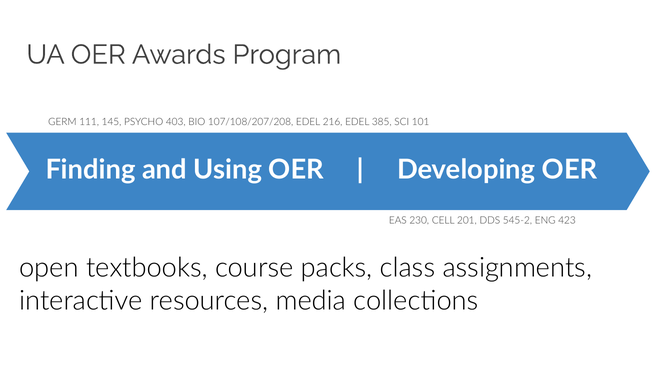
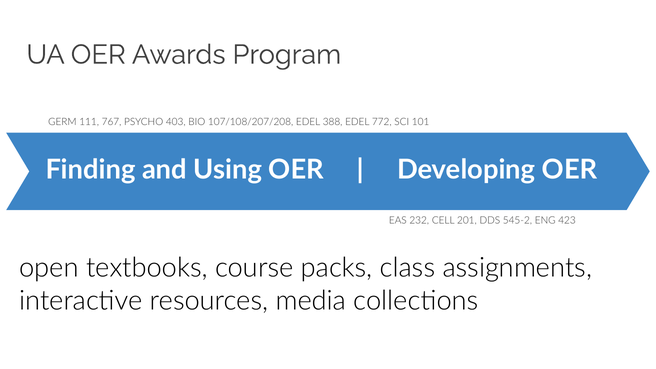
145: 145 -> 767
216: 216 -> 388
385: 385 -> 772
230: 230 -> 232
